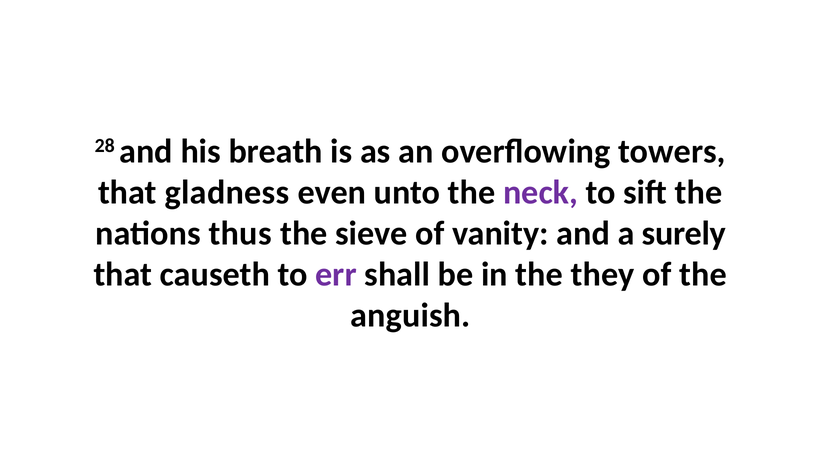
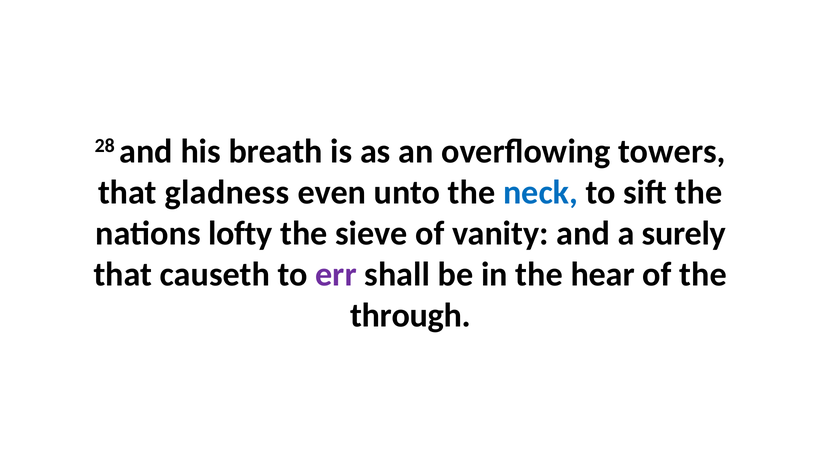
neck colour: purple -> blue
thus: thus -> lofty
they: they -> hear
anguish: anguish -> through
